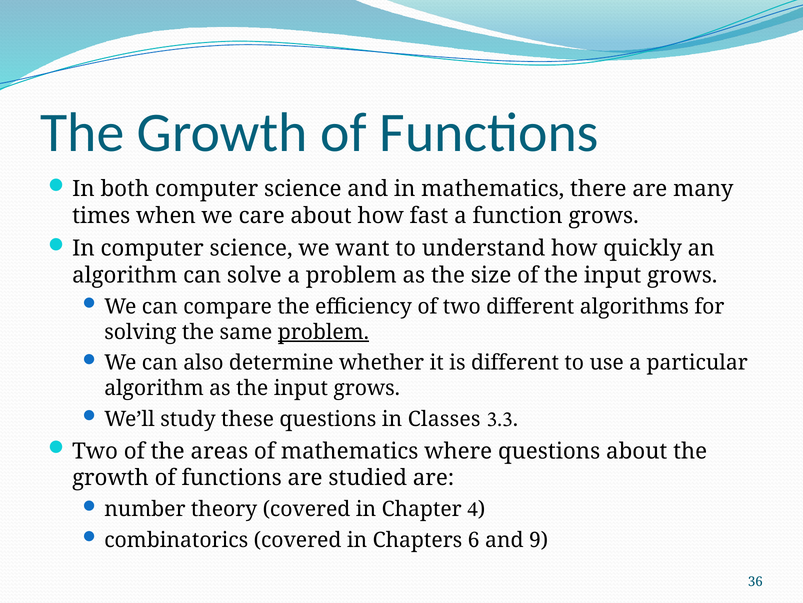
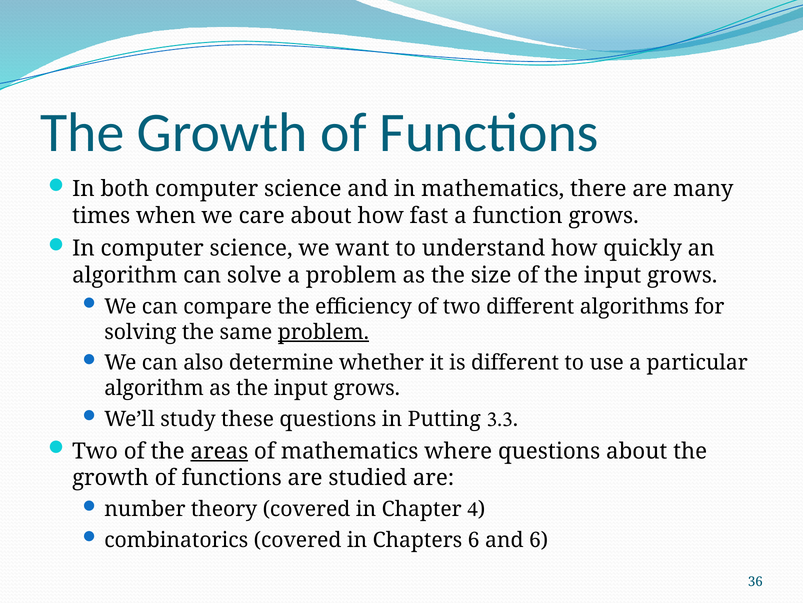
Classes: Classes -> Putting
areas underline: none -> present
and 9: 9 -> 6
